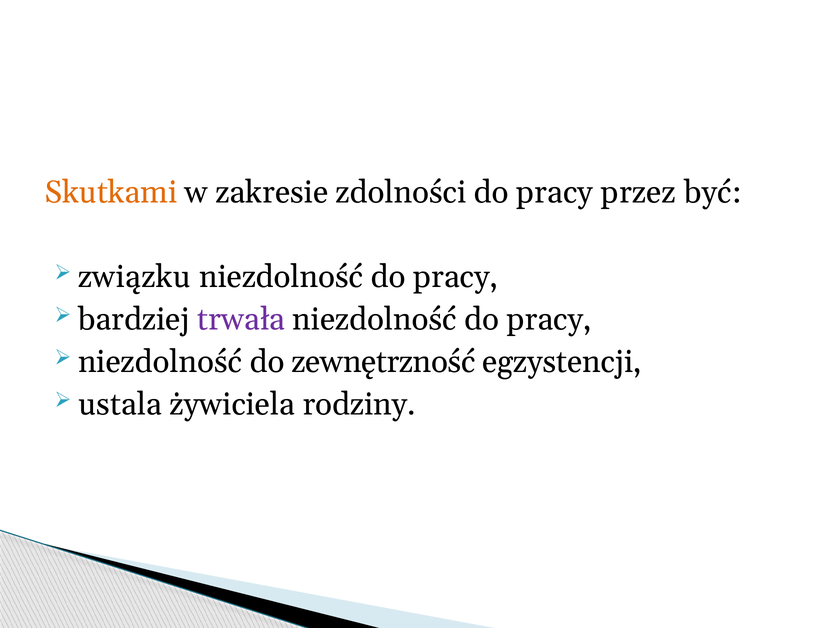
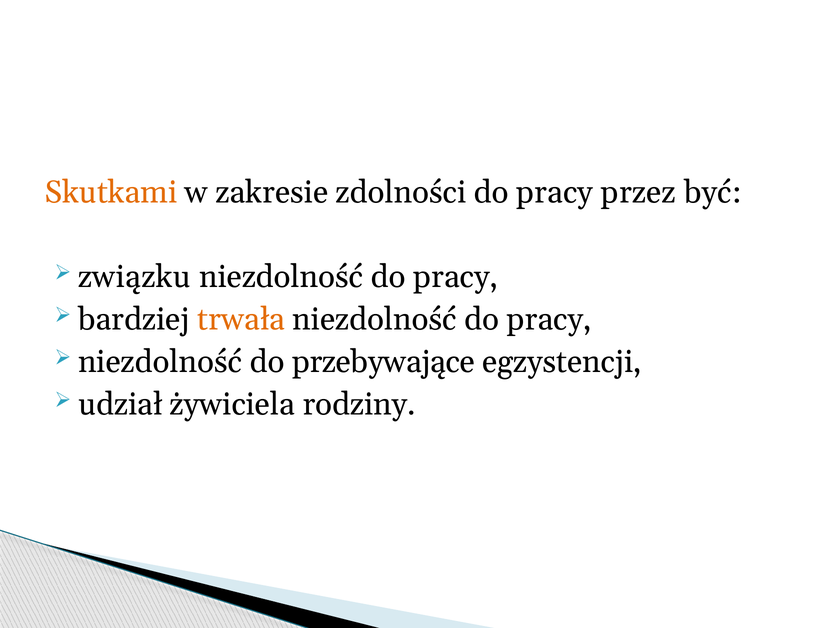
trwała colour: purple -> orange
zewnętrzność: zewnętrzność -> przebywające
ustala: ustala -> udział
